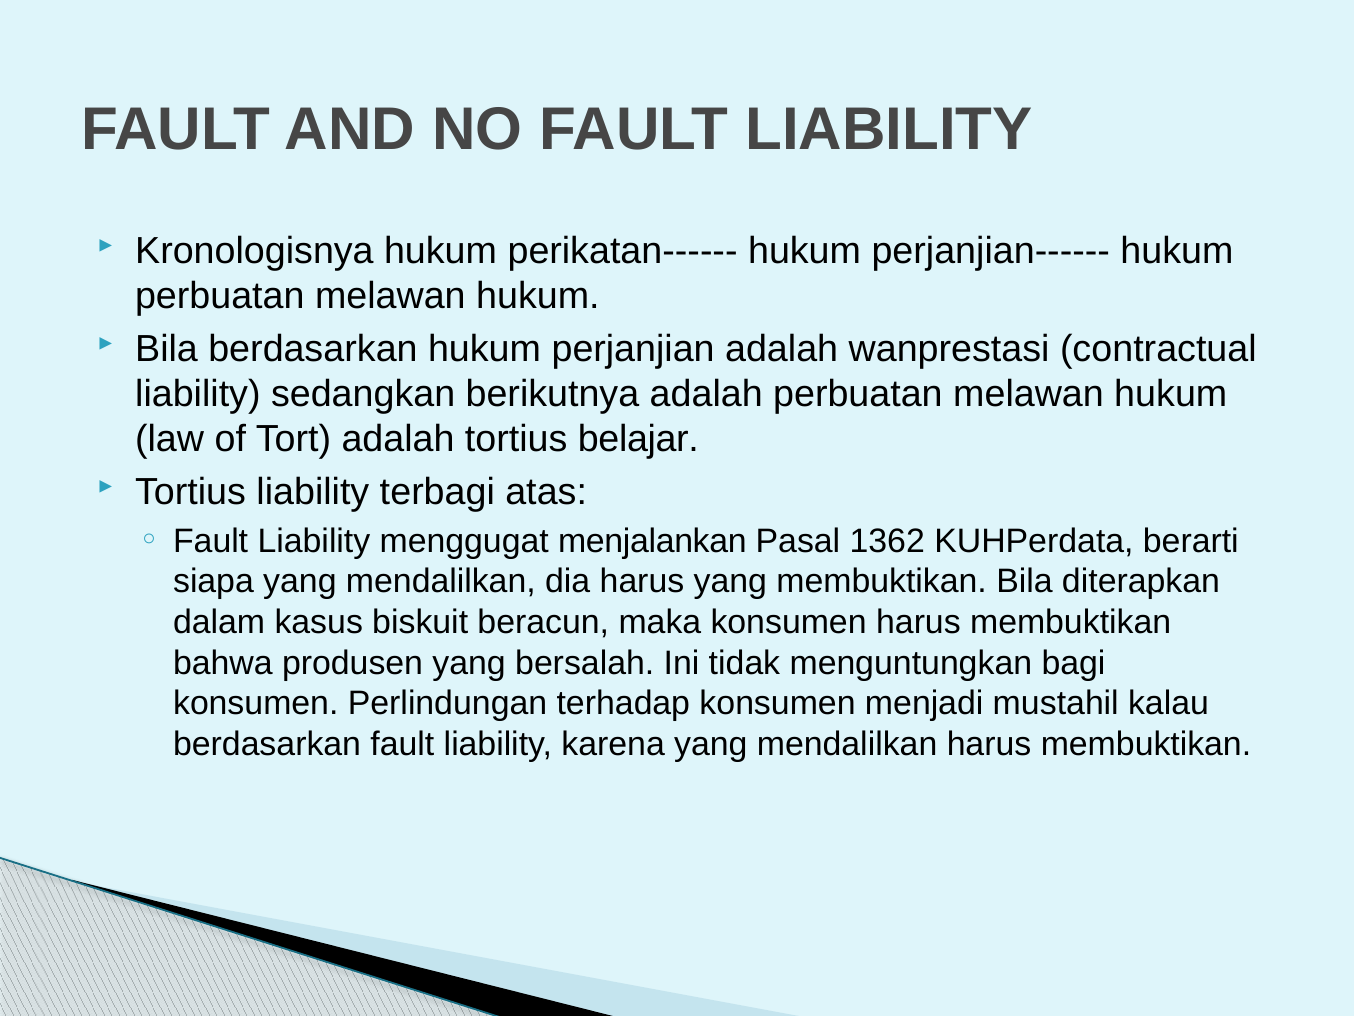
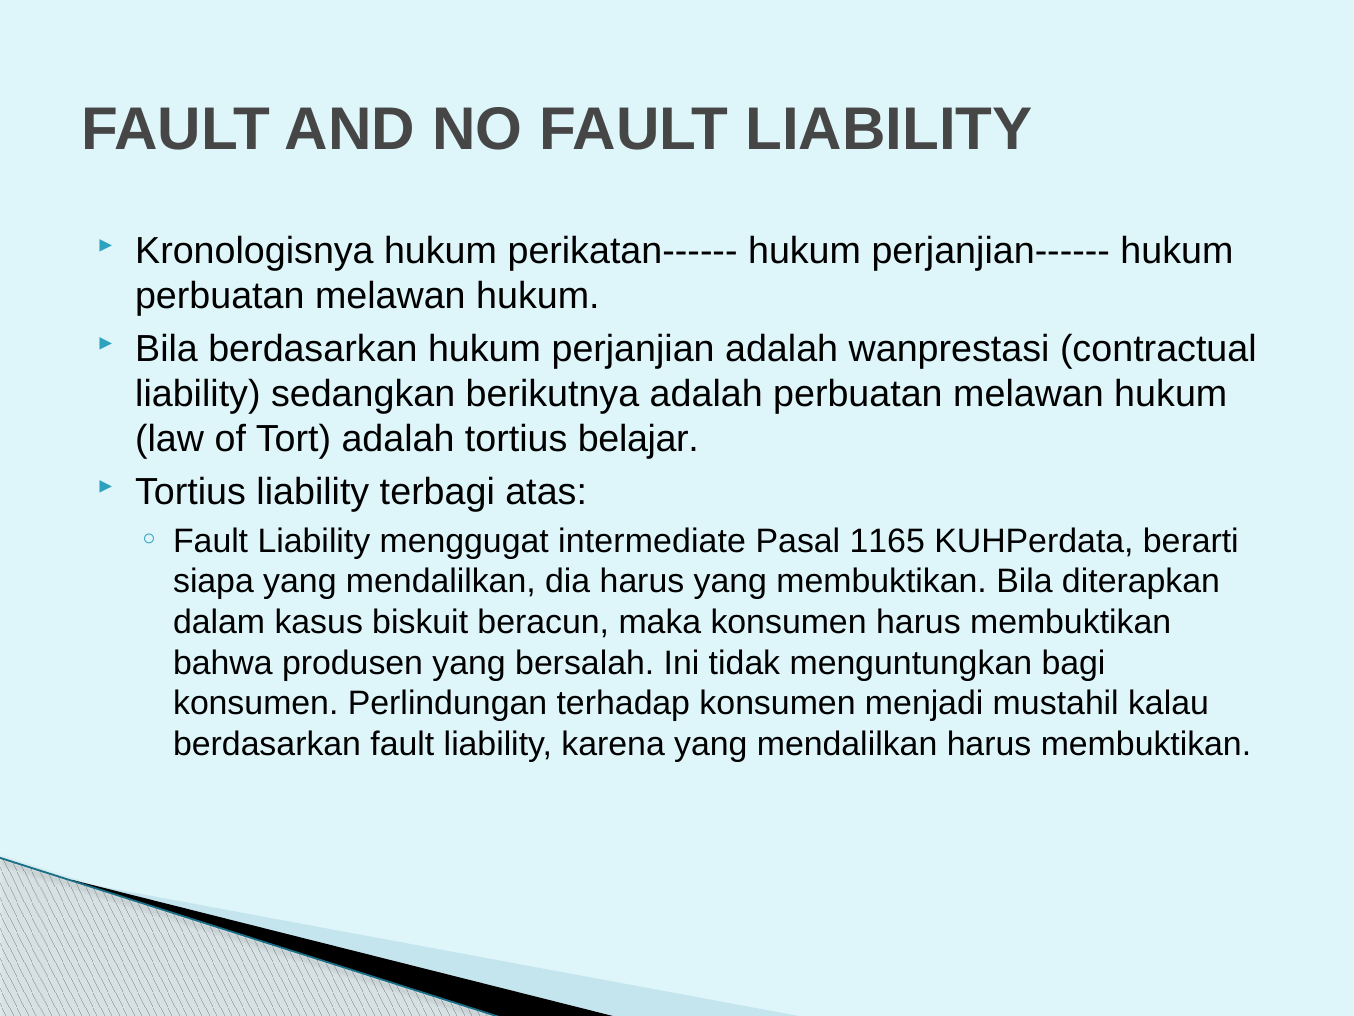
menjalankan: menjalankan -> intermediate
1362: 1362 -> 1165
